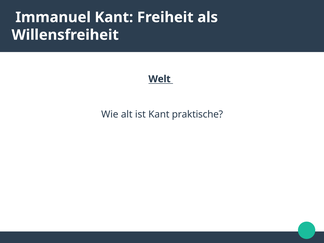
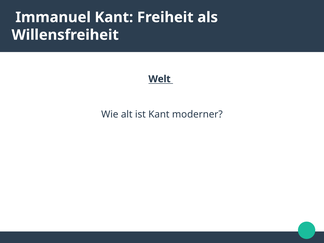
praktische: praktische -> moderner
